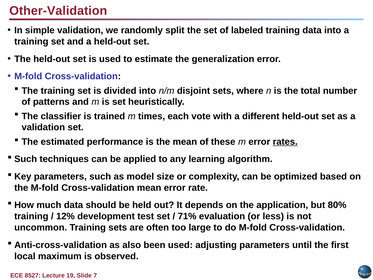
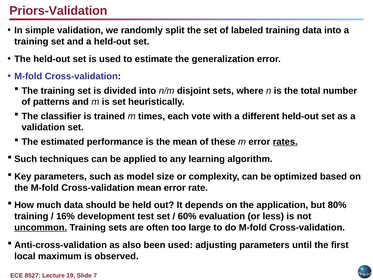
Other-Validation: Other-Validation -> Priors-Validation
12%: 12% -> 16%
71%: 71% -> 60%
uncommon underline: none -> present
